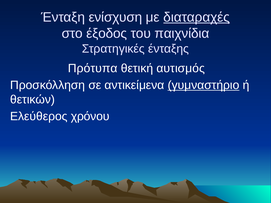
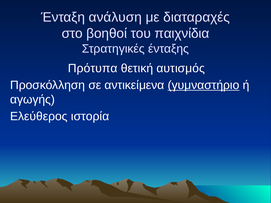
ενίσχυση: ενίσχυση -> ανάλυση
διαταραχές underline: present -> none
έξοδος: έξοδος -> βοηθοί
θετικών: θετικών -> αγωγής
χρόνου: χρόνου -> ιστορία
